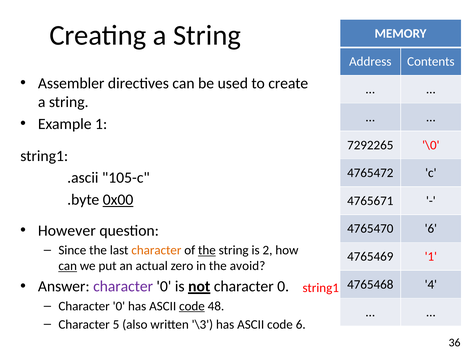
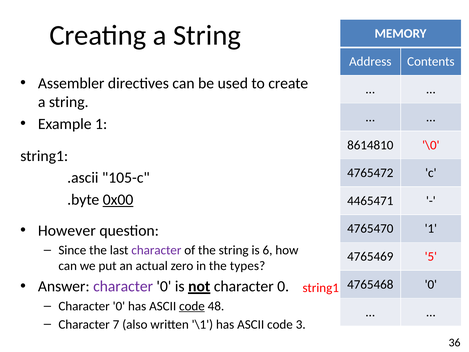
7292265: 7292265 -> 8614810
4765671: 4765671 -> 4465471
4765470 6: 6 -> 1
character at (156, 250) colour: orange -> purple
the at (207, 250) underline: present -> none
2: 2 -> 6
4765469 1: 1 -> 5
can at (68, 266) underline: present -> none
avoid: avoid -> types
4765468 4: 4 -> 0
5: 5 -> 7
\3: \3 -> \1
code 6: 6 -> 3
